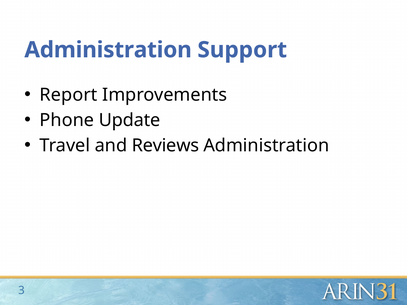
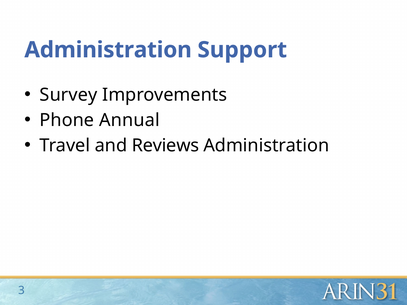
Report: Report -> Survey
Update: Update -> Annual
